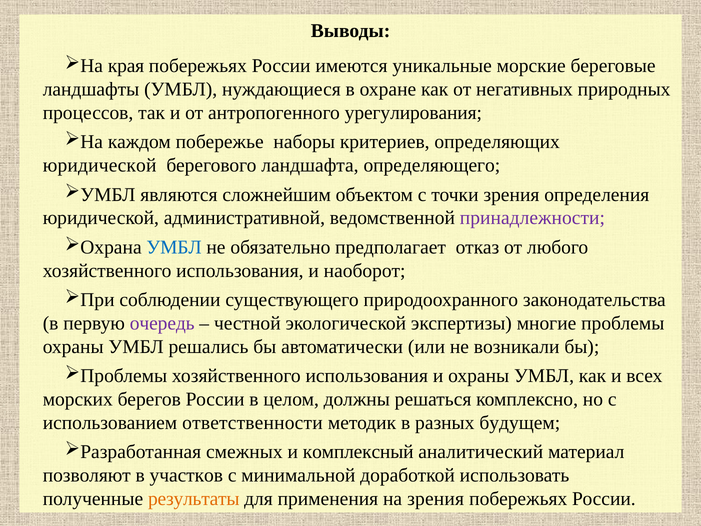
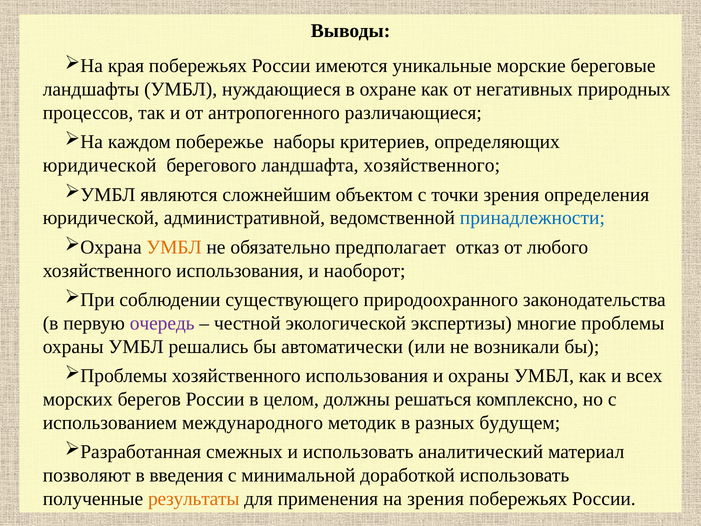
урегулирования: урегулирования -> различающиеся
ландшафта определяющего: определяющего -> хозяйственного
принадлежности colour: purple -> blue
УМБЛ at (174, 247) colour: blue -> orange
ответственности: ответственности -> международного
и комплексный: комплексный -> использовать
участков: участков -> введения
